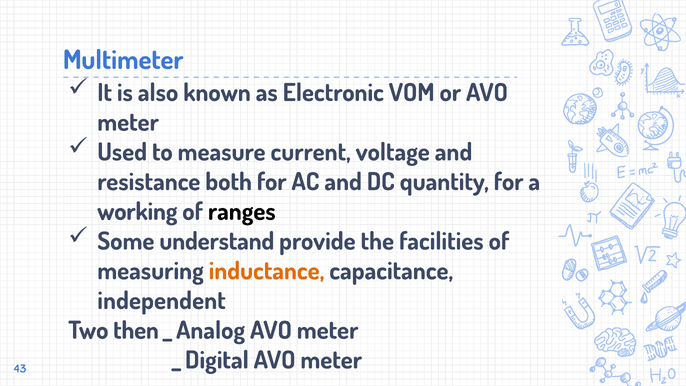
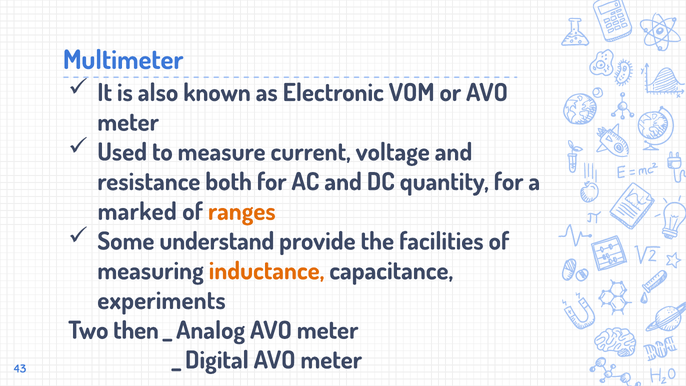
working: working -> marked
ranges colour: black -> orange
independent: independent -> experiments
